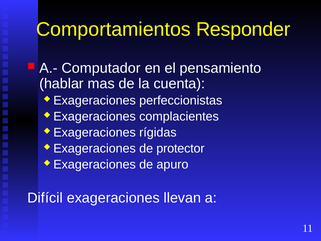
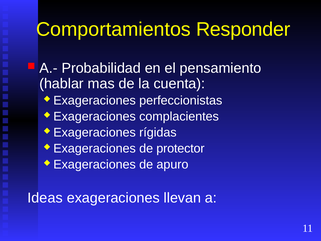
Computador: Computador -> Probabilidad
Difícil: Difícil -> Ideas
